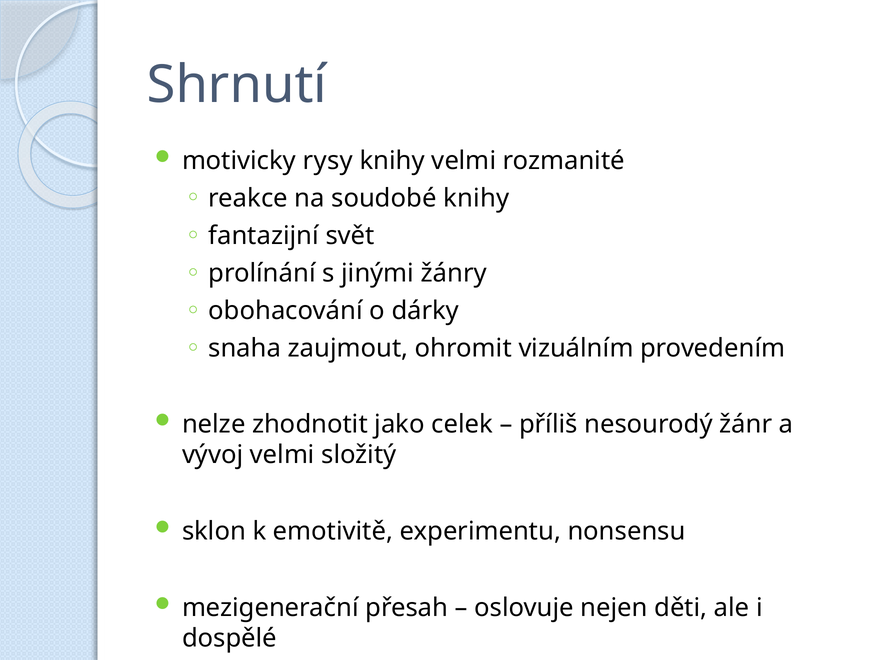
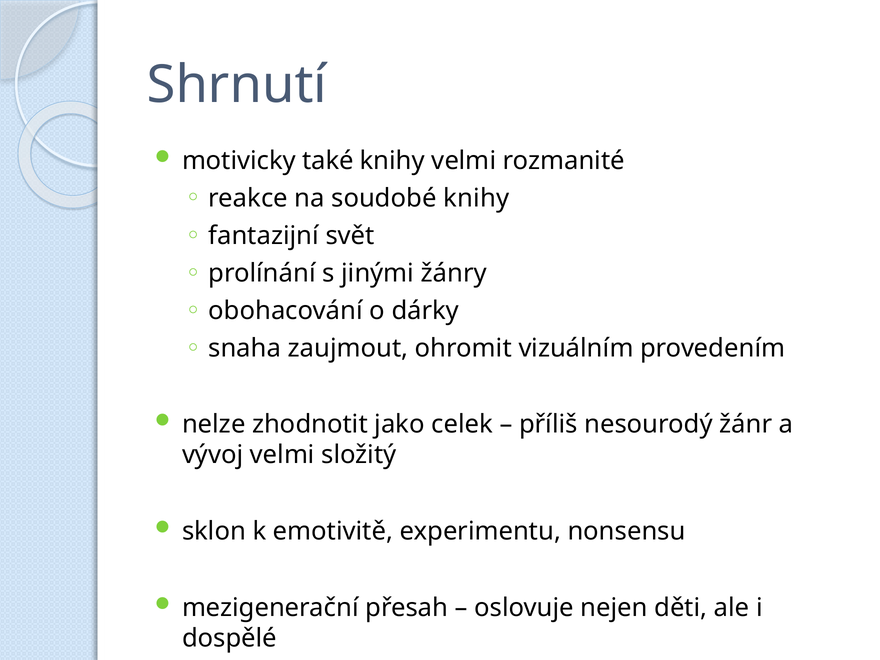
rysy: rysy -> také
